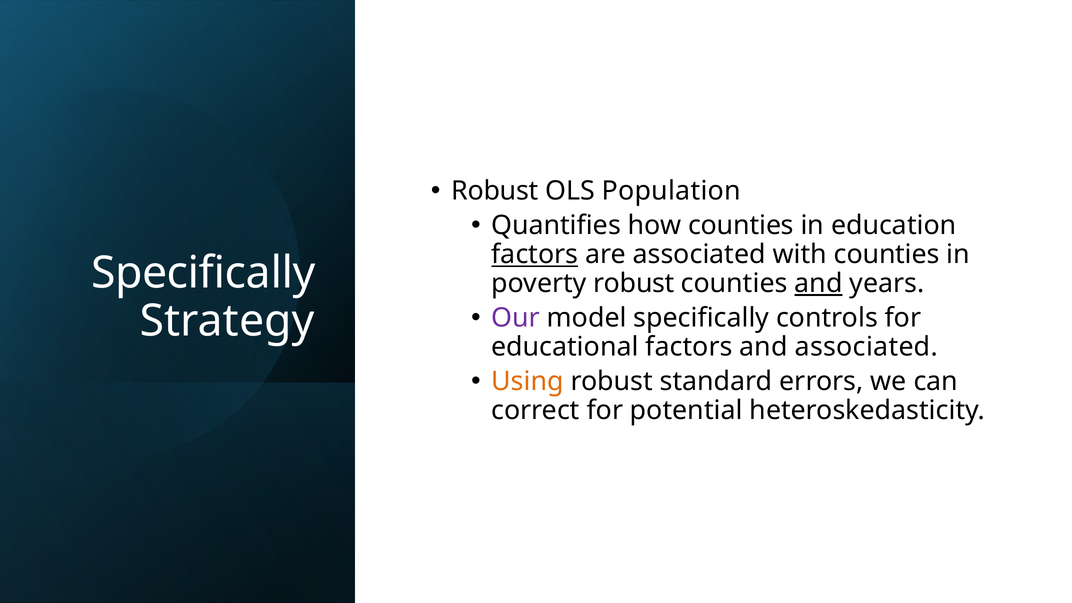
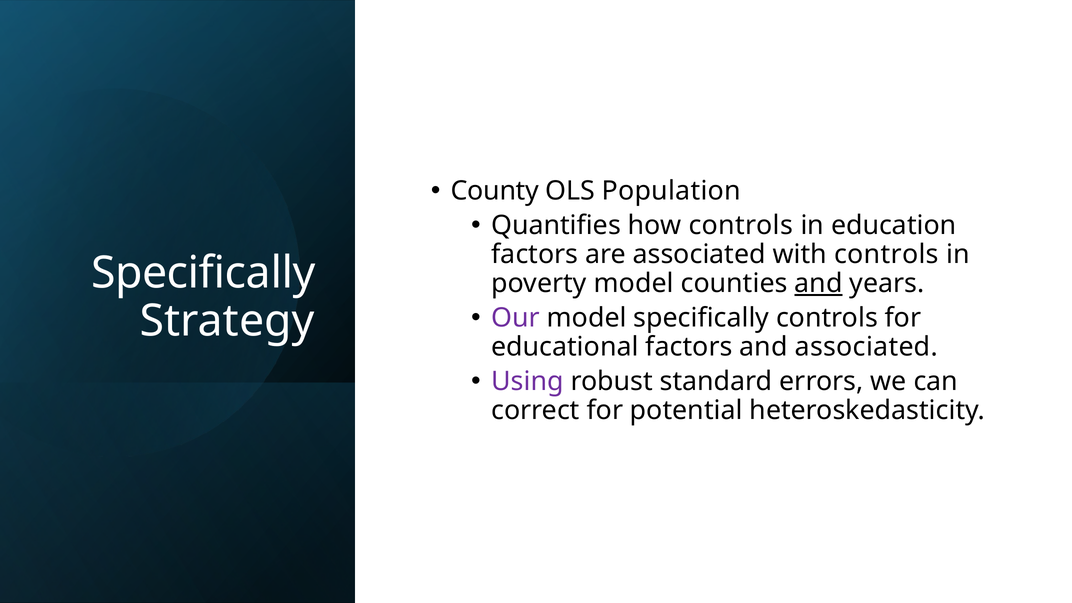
Robust at (495, 191): Robust -> County
how counties: counties -> controls
factors at (535, 255) underline: present -> none
with counties: counties -> controls
poverty robust: robust -> model
Using colour: orange -> purple
